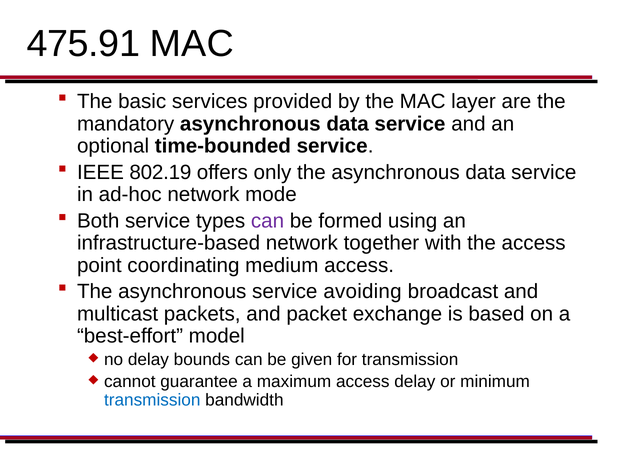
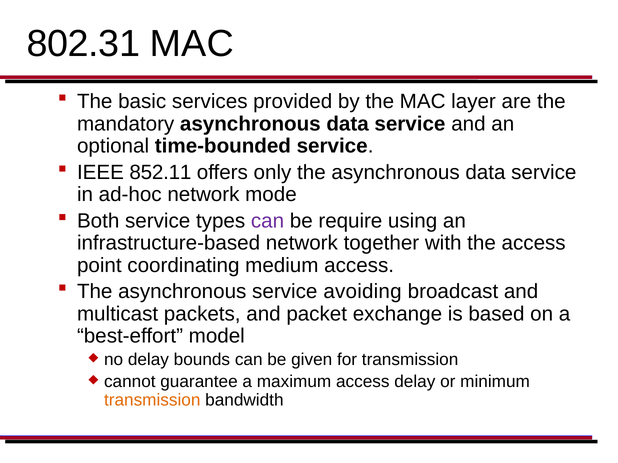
475.91: 475.91 -> 802.31
802.19: 802.19 -> 852.11
formed: formed -> require
transmission at (152, 401) colour: blue -> orange
